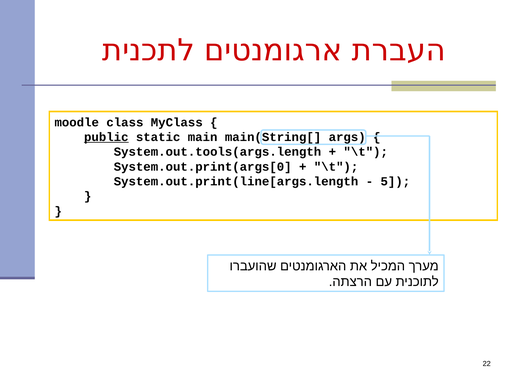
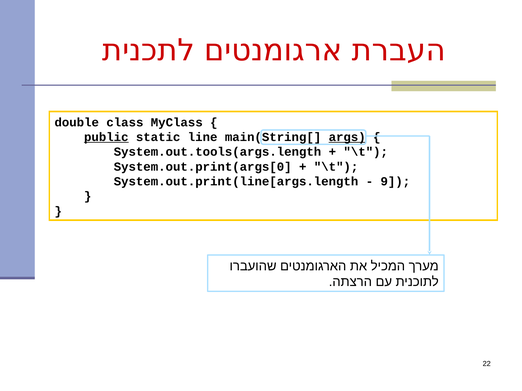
moodle: moodle -> double
main: main -> line
args underline: none -> present
5: 5 -> 9
